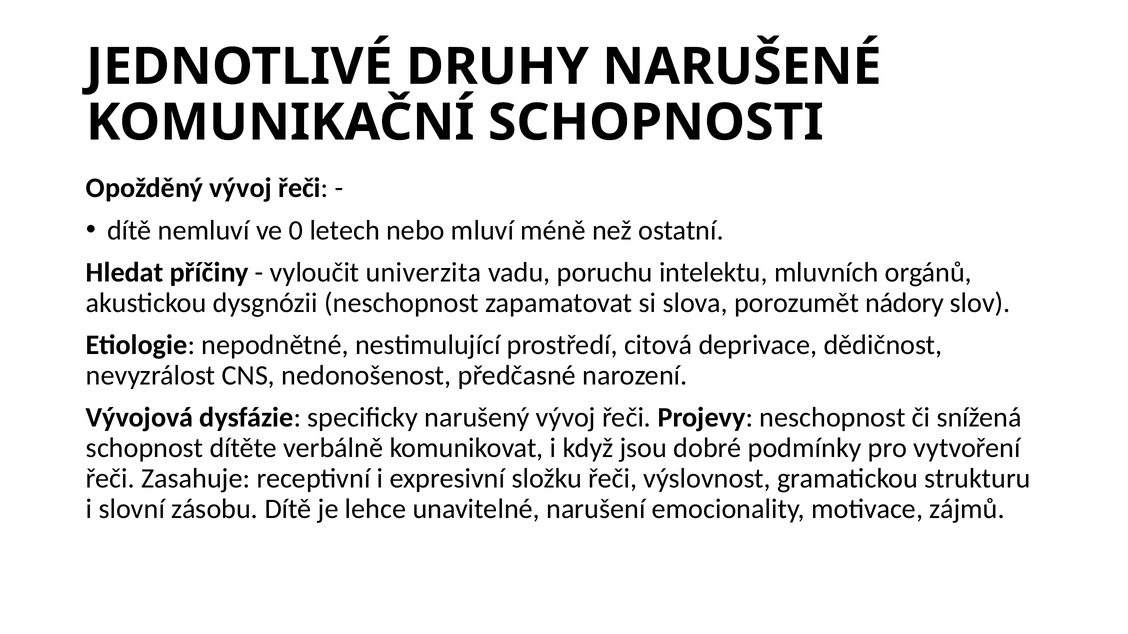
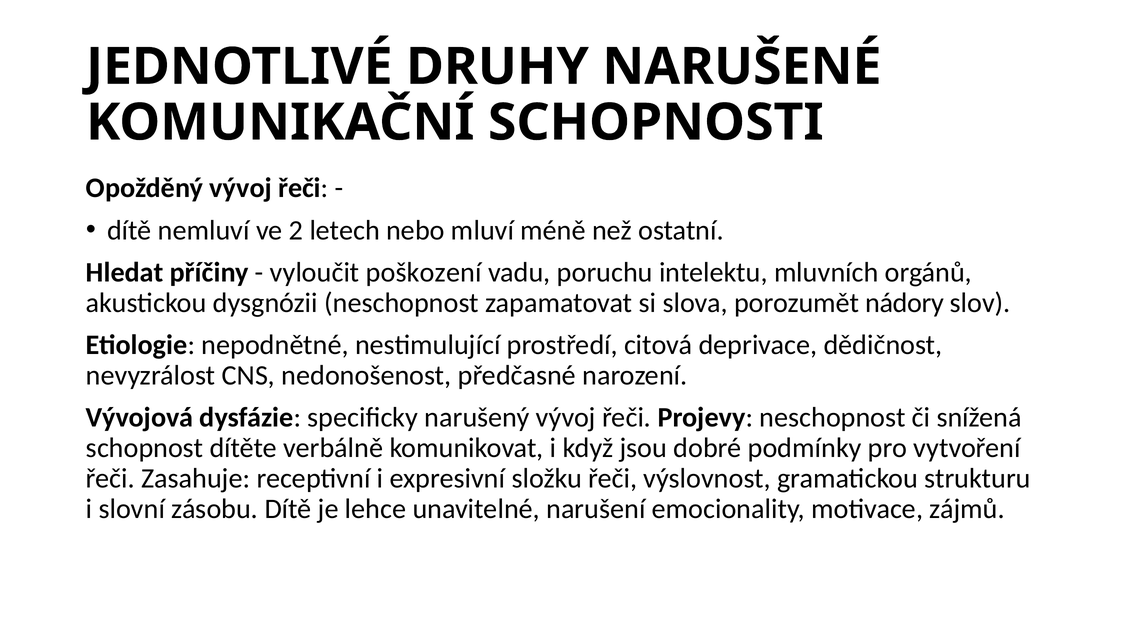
0: 0 -> 2
univerzita: univerzita -> poškození
